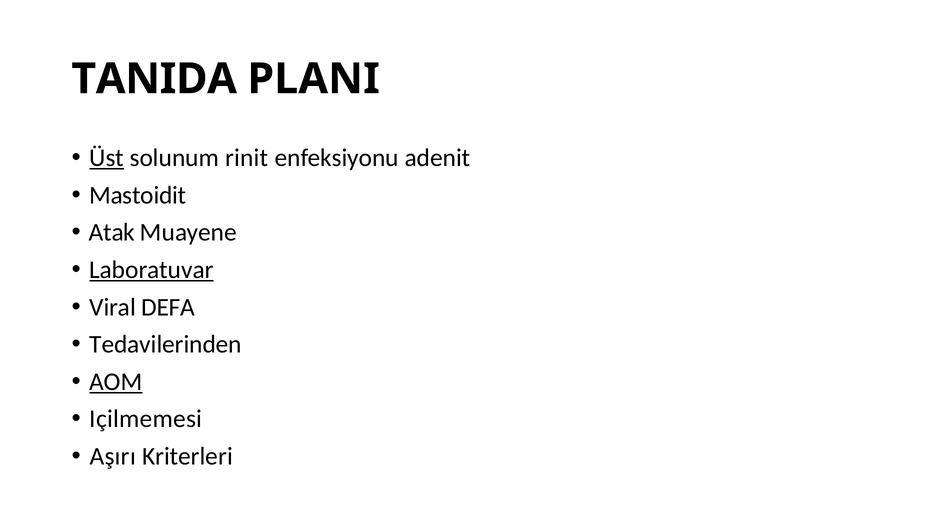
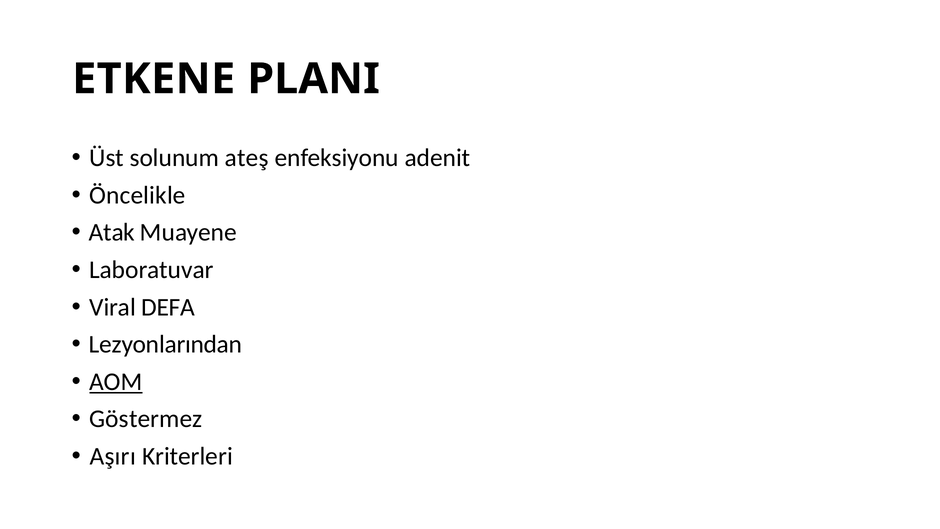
TANIDA: TANIDA -> ETKENE
Üst underline: present -> none
rinit: rinit -> ateş
Mastoidit: Mastoidit -> Öncelikle
Laboratuvar underline: present -> none
Tedavilerinden: Tedavilerinden -> Lezyonlarından
Içilmemesi: Içilmemesi -> Göstermez
